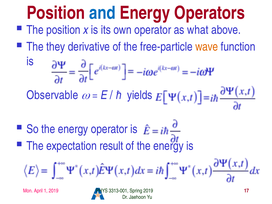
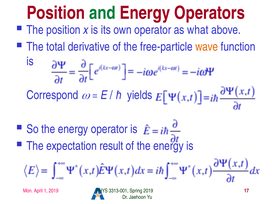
and colour: blue -> green
they: they -> total
Observable: Observable -> Correspond
